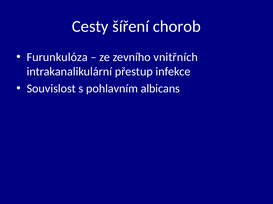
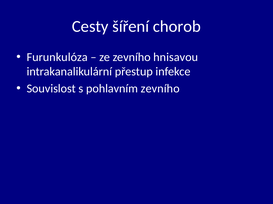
vnitřních: vnitřních -> hnisavou
pohlavním albicans: albicans -> zevního
